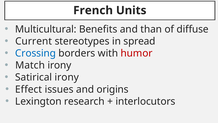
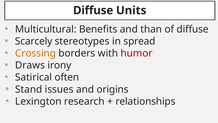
French at (93, 10): French -> Diffuse
Current: Current -> Scarcely
Crossing colour: blue -> orange
Match: Match -> Draws
Satirical irony: irony -> often
Effect: Effect -> Stand
interlocutors: interlocutors -> relationships
